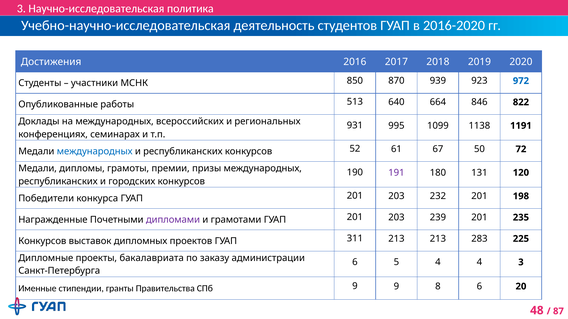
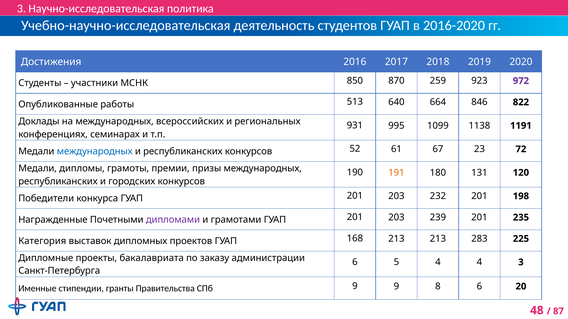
939: 939 -> 259
972 colour: blue -> purple
50: 50 -> 23
191 colour: purple -> orange
Конкурсов at (42, 241): Конкурсов -> Категория
311: 311 -> 168
